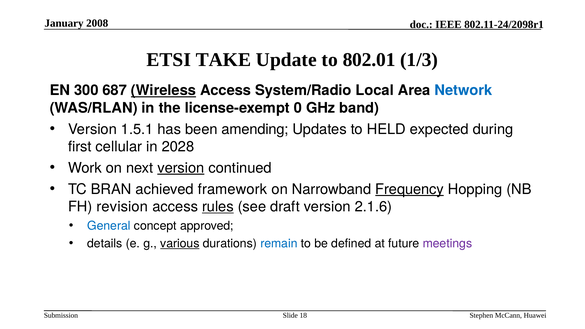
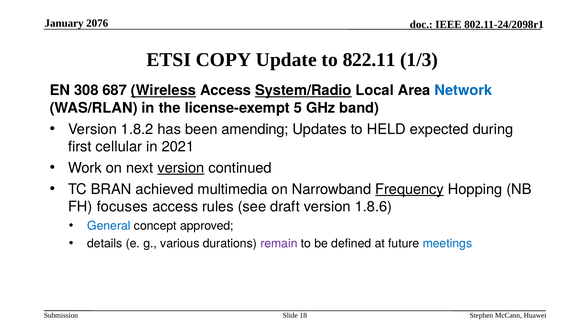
2008: 2008 -> 2076
TAKE: TAKE -> COPY
802.01: 802.01 -> 822.11
300: 300 -> 308
System/Radio underline: none -> present
0: 0 -> 5
1.5.1: 1.5.1 -> 1.8.2
2028: 2028 -> 2021
framework: framework -> multimedia
revision: revision -> focuses
rules underline: present -> none
2.1.6: 2.1.6 -> 1.8.6
various underline: present -> none
remain colour: blue -> purple
meetings colour: purple -> blue
